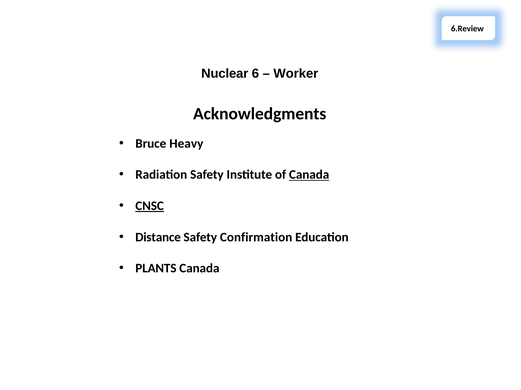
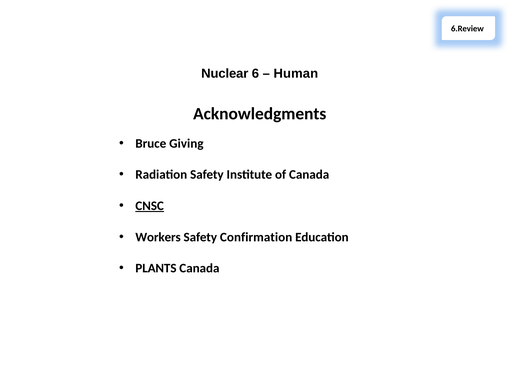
Worker: Worker -> Human
Heavy: Heavy -> Giving
Canada at (309, 175) underline: present -> none
Distance: Distance -> Workers
